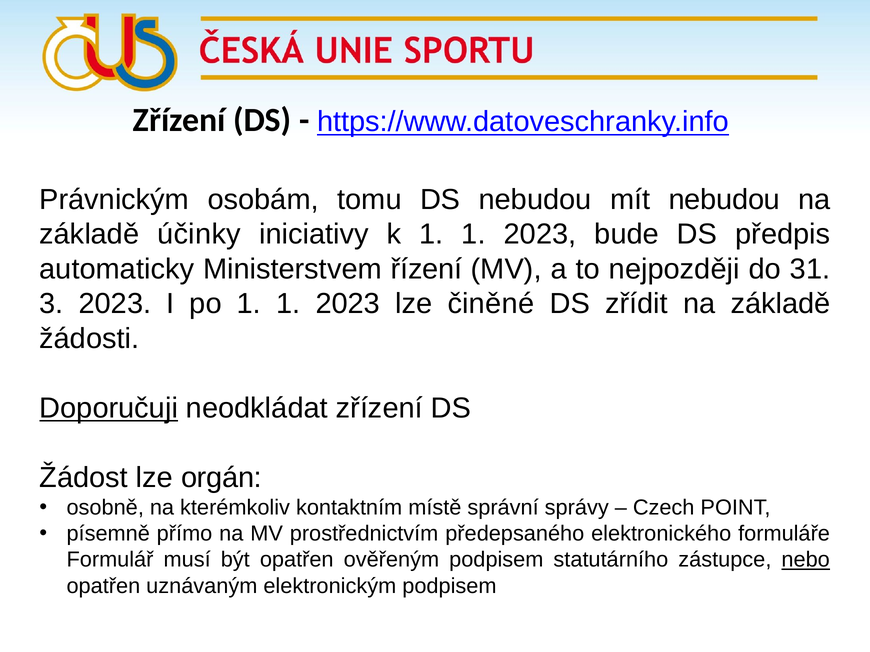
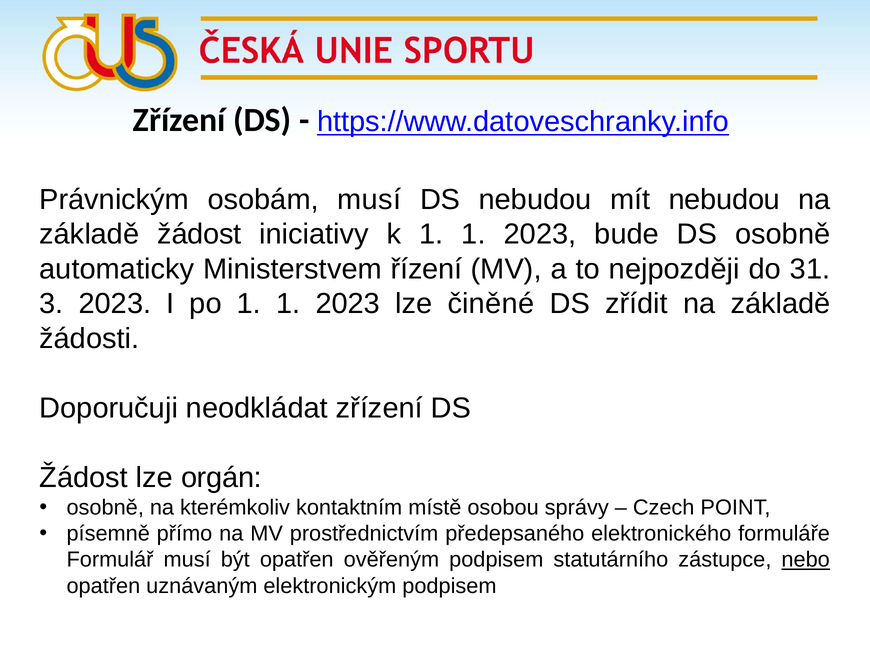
osobám tomu: tomu -> musí
základě účinky: účinky -> žádost
DS předpis: předpis -> osobně
Doporučuji underline: present -> none
správní: správní -> osobou
